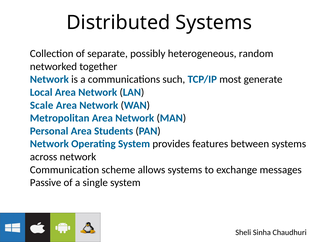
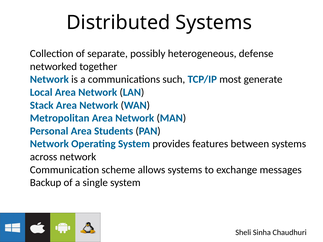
random: random -> defense
Scale: Scale -> Stack
Passive: Passive -> Backup
